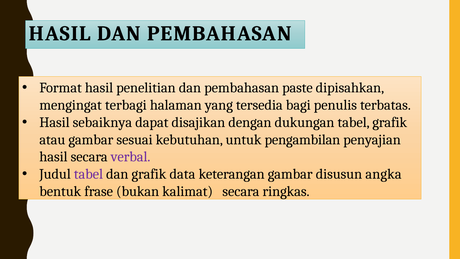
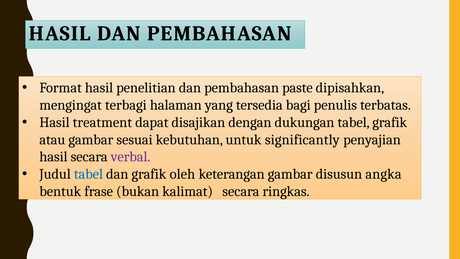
sebaiknya: sebaiknya -> treatment
pengambilan: pengambilan -> significantly
tabel at (88, 174) colour: purple -> blue
data: data -> oleh
